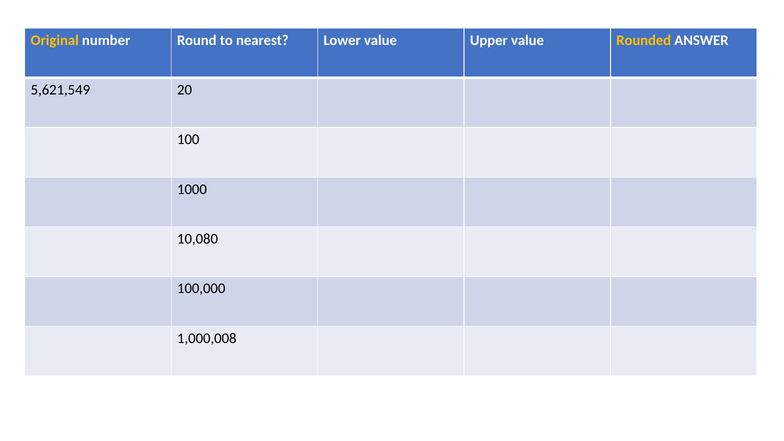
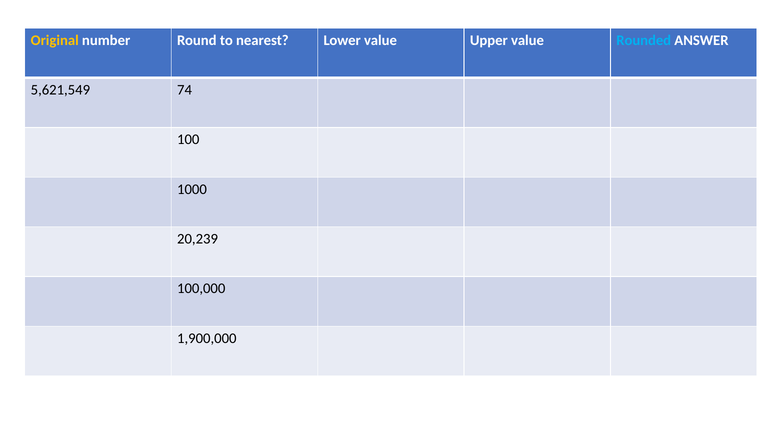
Rounded colour: yellow -> light blue
20: 20 -> 74
10,080: 10,080 -> 20,239
1,000,008: 1,000,008 -> 1,900,000
